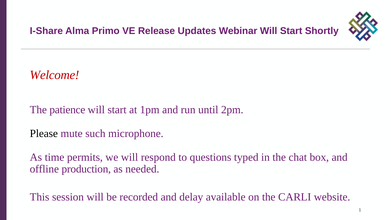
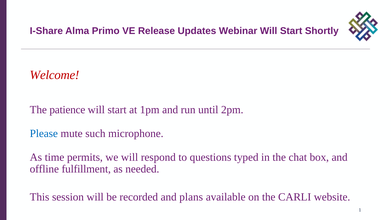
Please colour: black -> blue
production: production -> fulfillment
delay: delay -> plans
